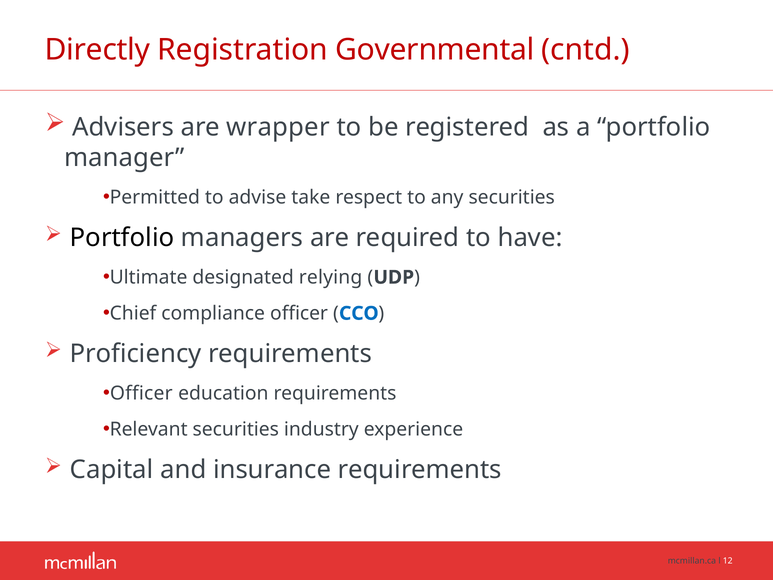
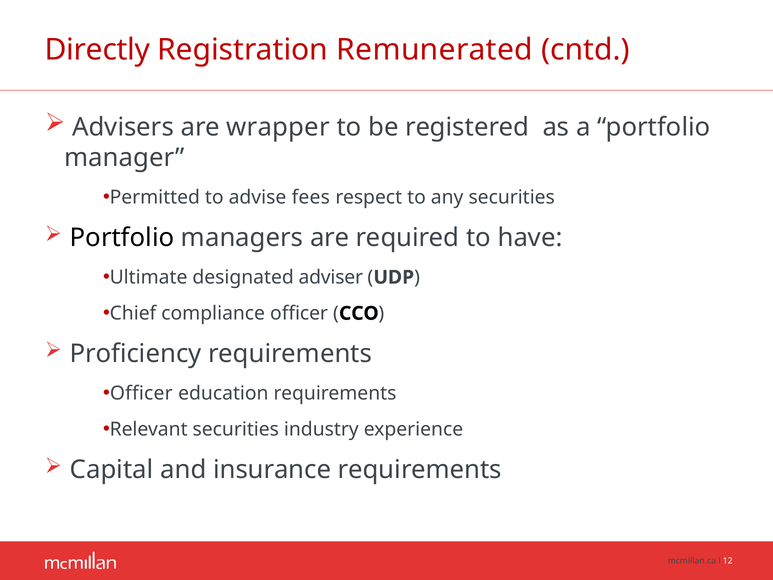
Governmental: Governmental -> Remunerated
take: take -> fees
relying: relying -> adviser
CCO colour: blue -> black
